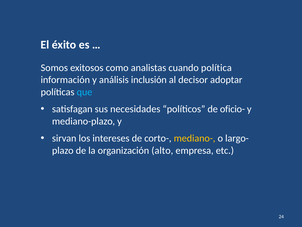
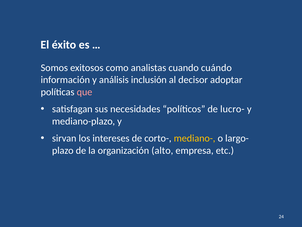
política: política -> cuándo
que colour: light blue -> pink
oficio-: oficio- -> lucro-
